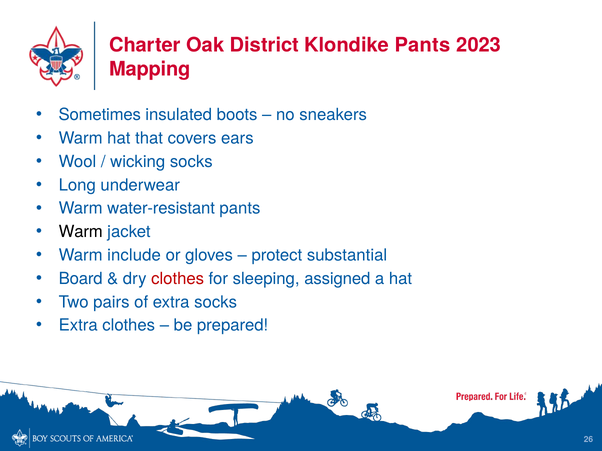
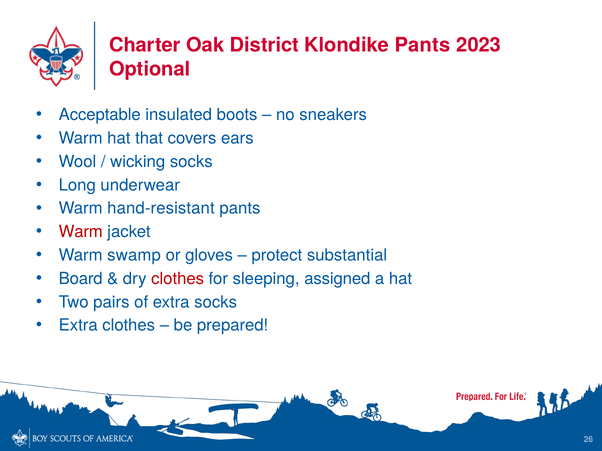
Mapping: Mapping -> Optional
Sometimes: Sometimes -> Acceptable
water-resistant: water-resistant -> hand-resistant
Warm at (81, 232) colour: black -> red
include: include -> swamp
